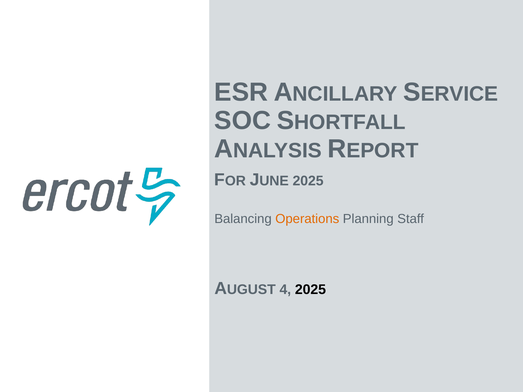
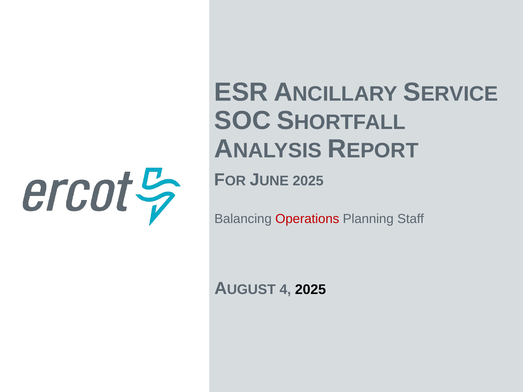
Operations colour: orange -> red
